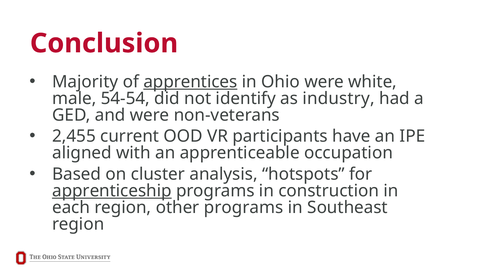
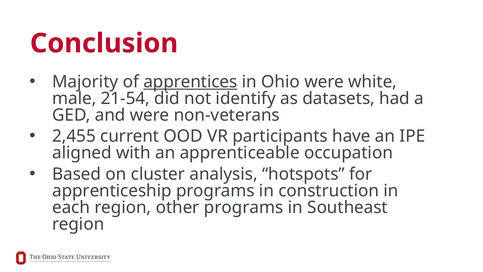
54-54: 54-54 -> 21-54
industry: industry -> datasets
apprenticeship underline: present -> none
